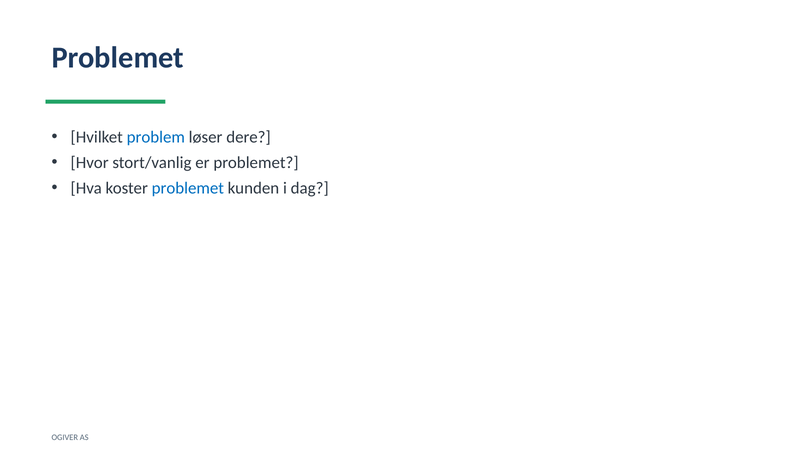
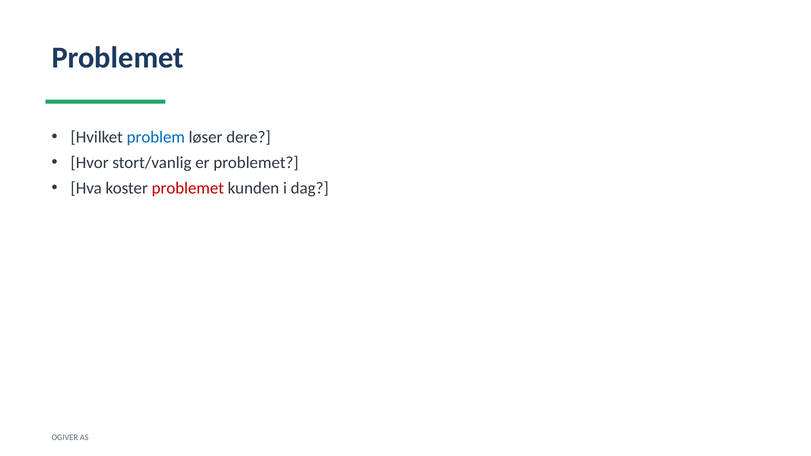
problemet at (188, 188) colour: blue -> red
